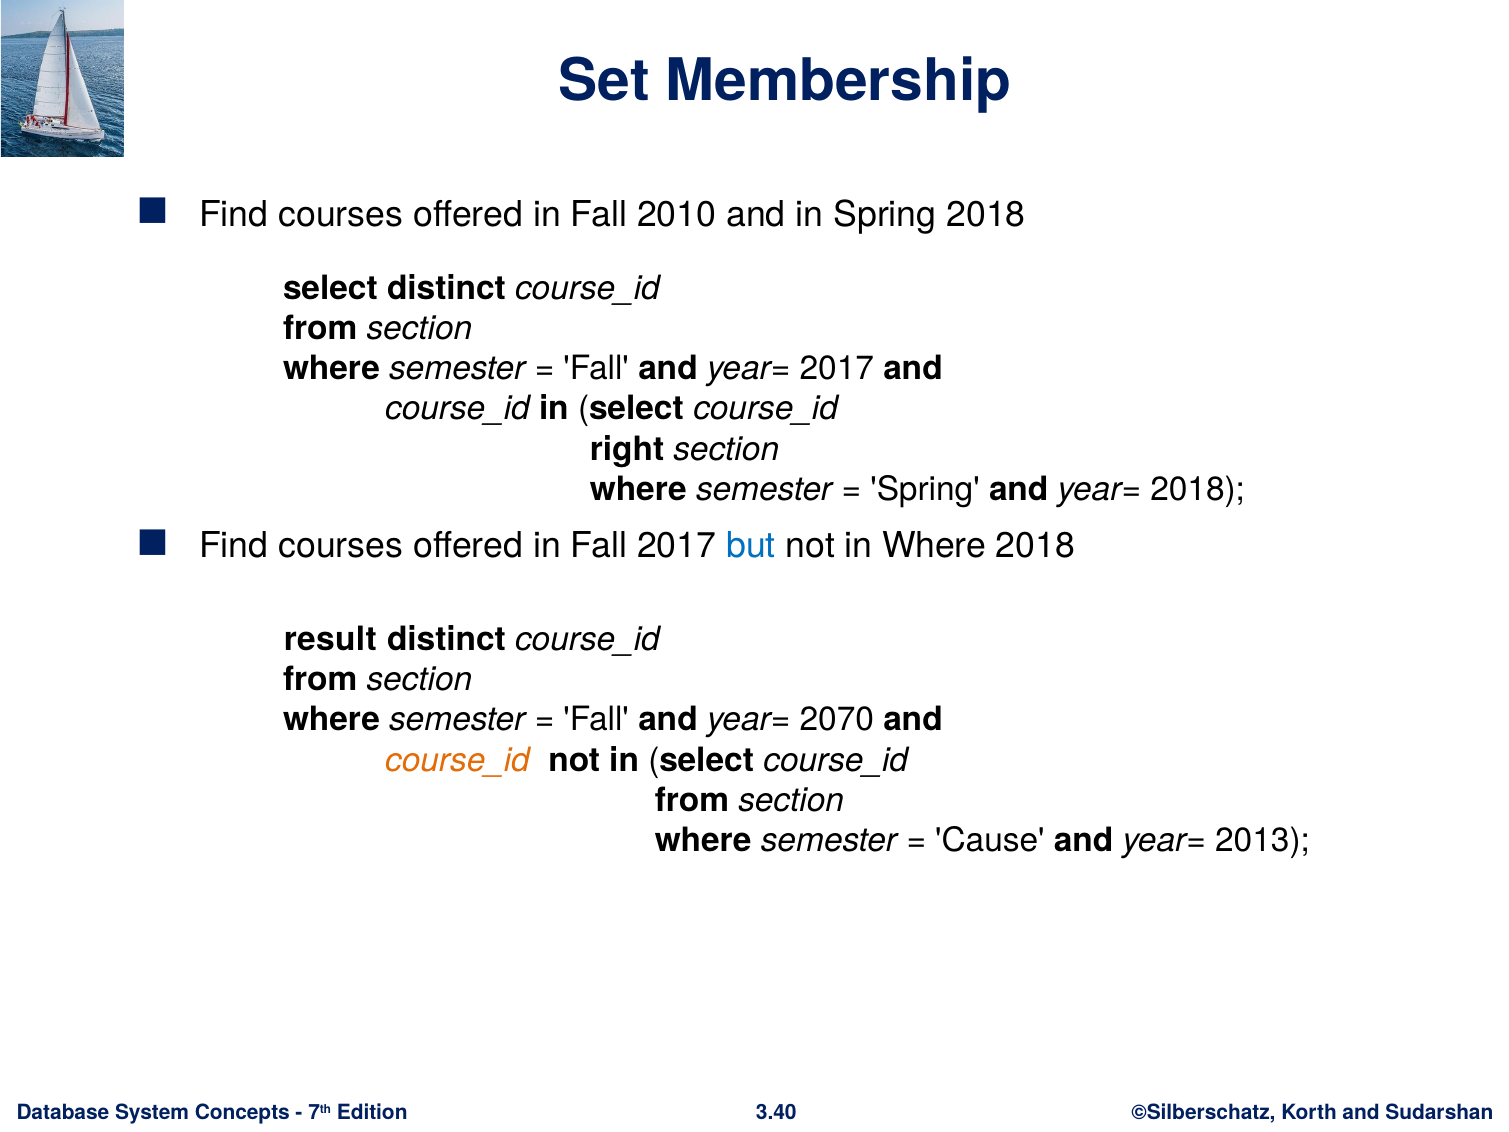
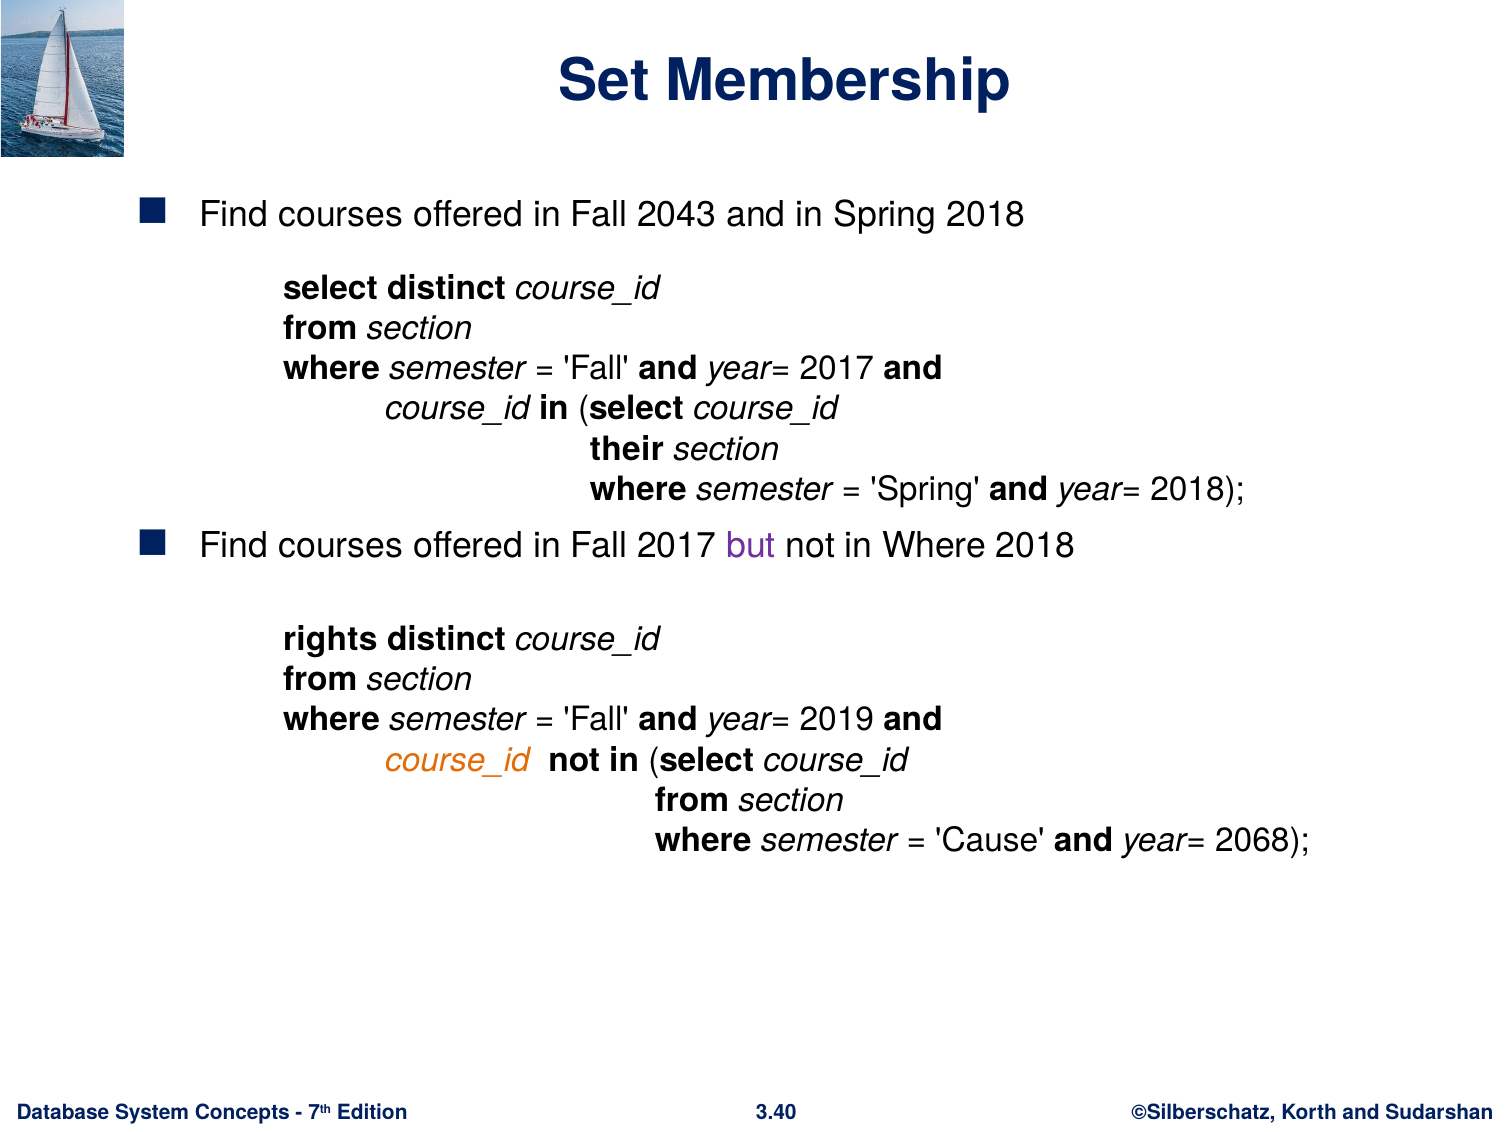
2010: 2010 -> 2043
right: right -> their
but colour: blue -> purple
result: result -> rights
2070: 2070 -> 2019
2013: 2013 -> 2068
